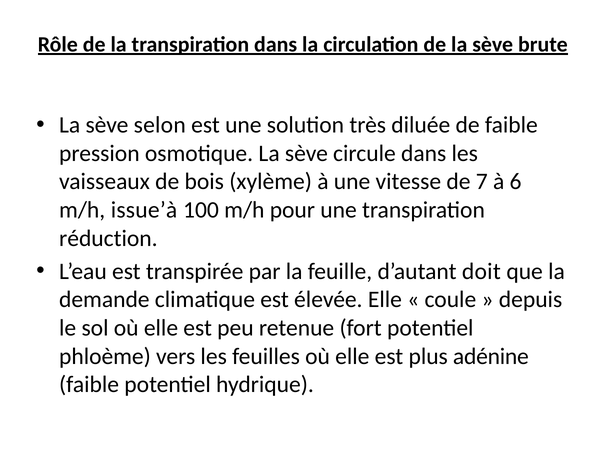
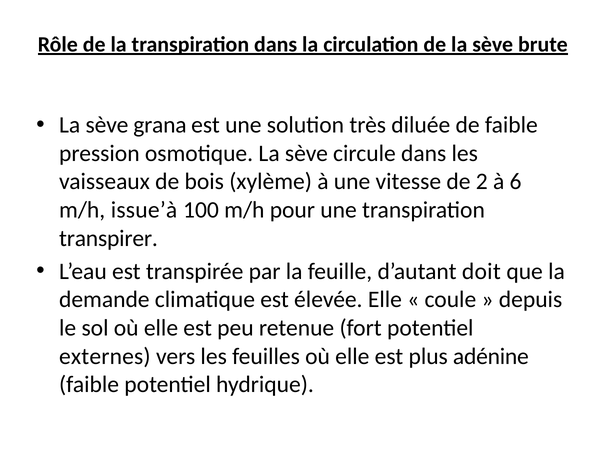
selon: selon -> grana
7: 7 -> 2
réduction: réduction -> transpirer
phloème: phloème -> externes
